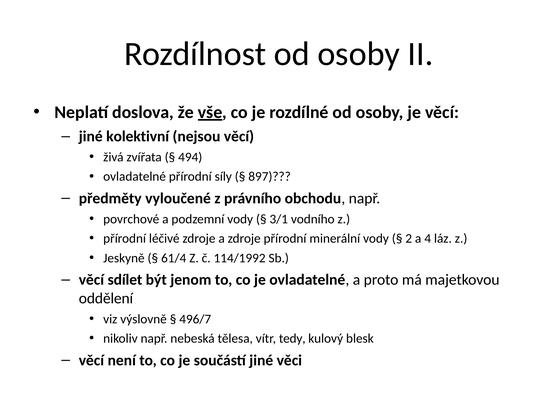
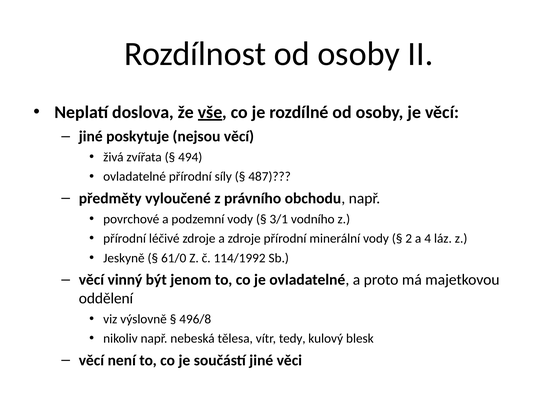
kolektivní: kolektivní -> poskytuje
897: 897 -> 487
61/4: 61/4 -> 61/0
sdílet: sdílet -> vinný
496/7: 496/7 -> 496/8
